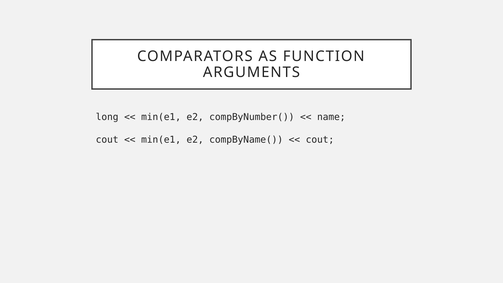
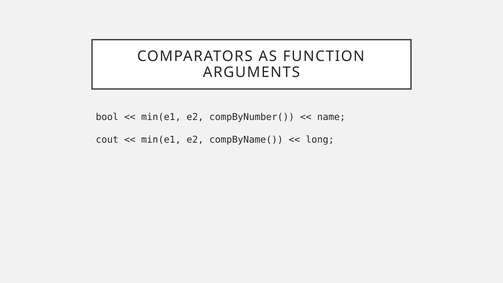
long: long -> bool
cout at (320, 140): cout -> long
